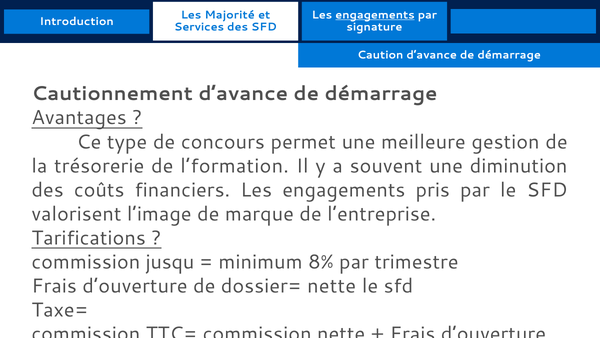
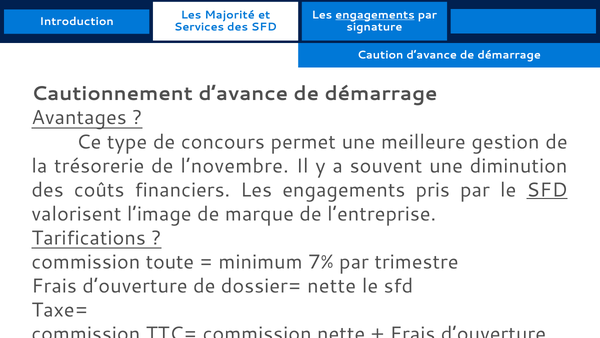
l’formation: l’formation -> l’novembre
SFD at (547, 190) underline: none -> present
jusqu: jusqu -> toute
8%: 8% -> 7%
